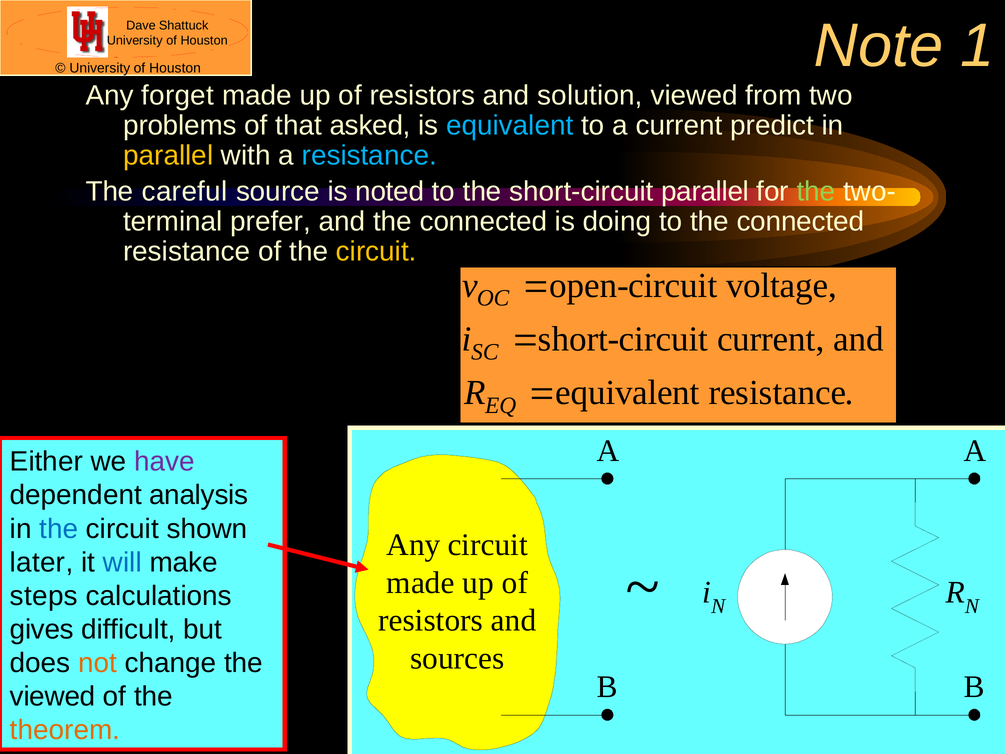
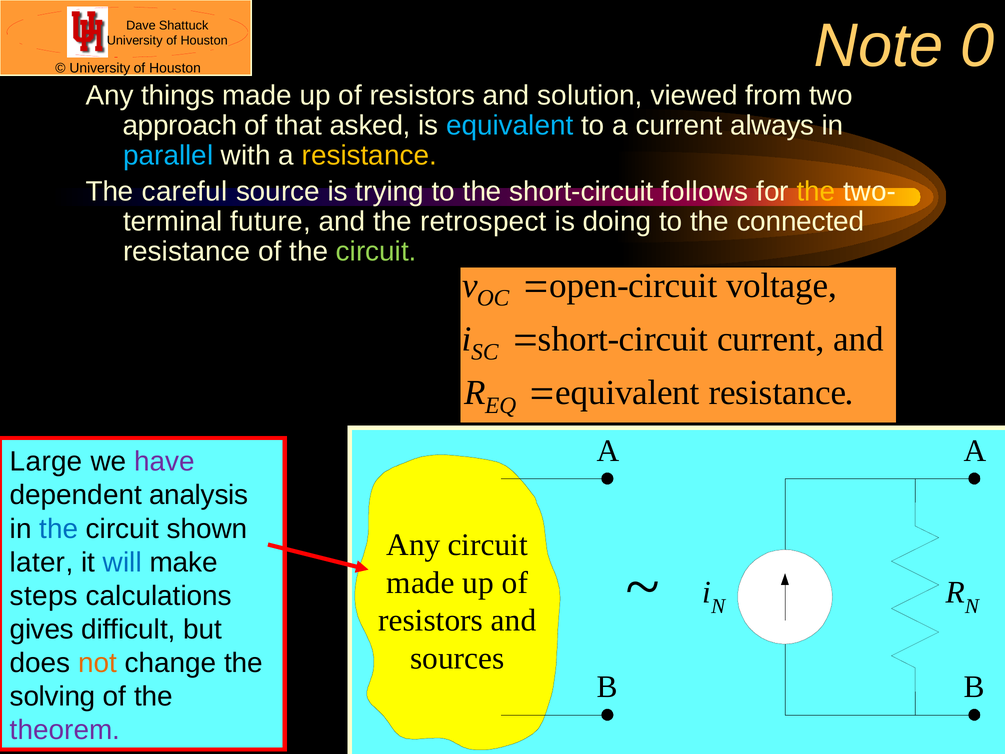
1: 1 -> 0
forget: forget -> things
problems: problems -> approach
predict: predict -> always
parallel at (168, 156) colour: yellow -> light blue
resistance at (369, 156) colour: light blue -> yellow
noted: noted -> trying
short-circuit parallel: parallel -> follows
the at (816, 191) colour: light green -> yellow
prefer: prefer -> future
and the connected: connected -> retrospect
circuit at (376, 252) colour: yellow -> light green
Either: Either -> Large
viewed at (53, 696): viewed -> solving
theorem colour: orange -> purple
